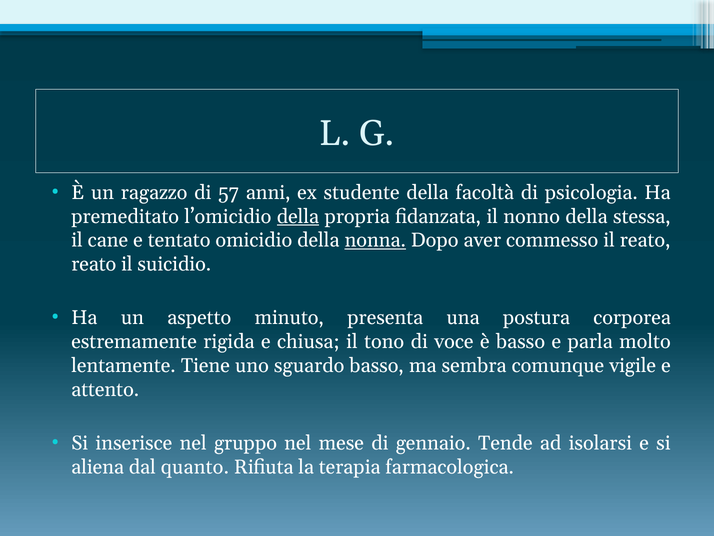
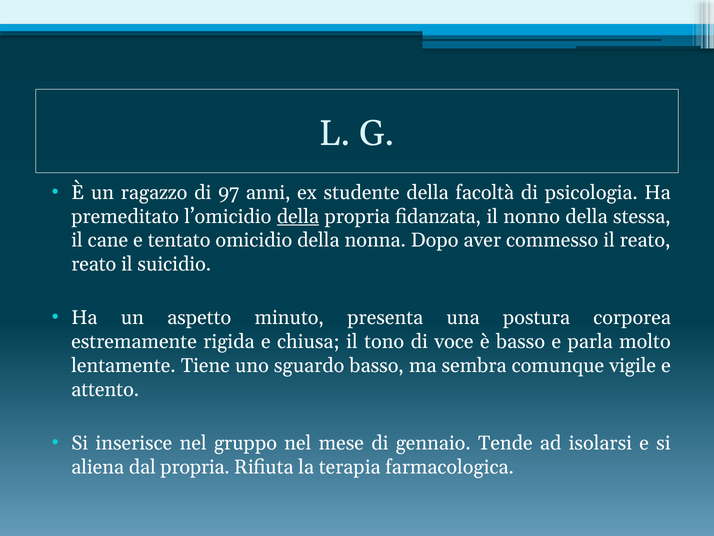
57: 57 -> 97
nonna underline: present -> none
dal quanto: quanto -> propria
